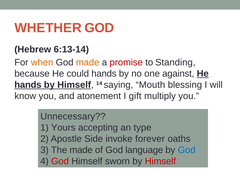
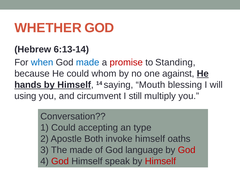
when colour: orange -> blue
made at (88, 62) colour: orange -> blue
could hands: hands -> whom
know: know -> using
atonement: atonement -> circumvent
gift: gift -> still
Unnecessary: Unnecessary -> Conversation
1 Yours: Yours -> Could
Side: Side -> Both
invoke forever: forever -> himself
God at (187, 150) colour: blue -> red
sworn: sworn -> speak
